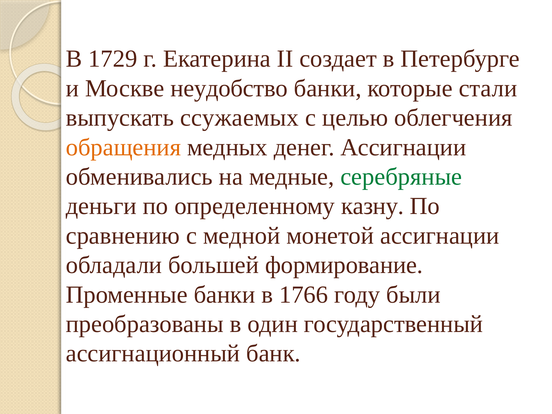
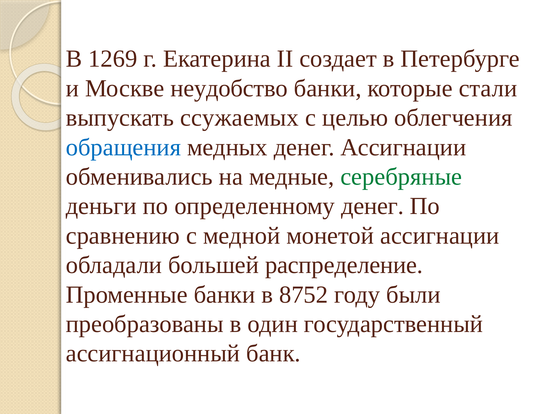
1729: 1729 -> 1269
обращения colour: orange -> blue
определенному казну: казну -> денег
формирование: формирование -> распределение
1766: 1766 -> 8752
